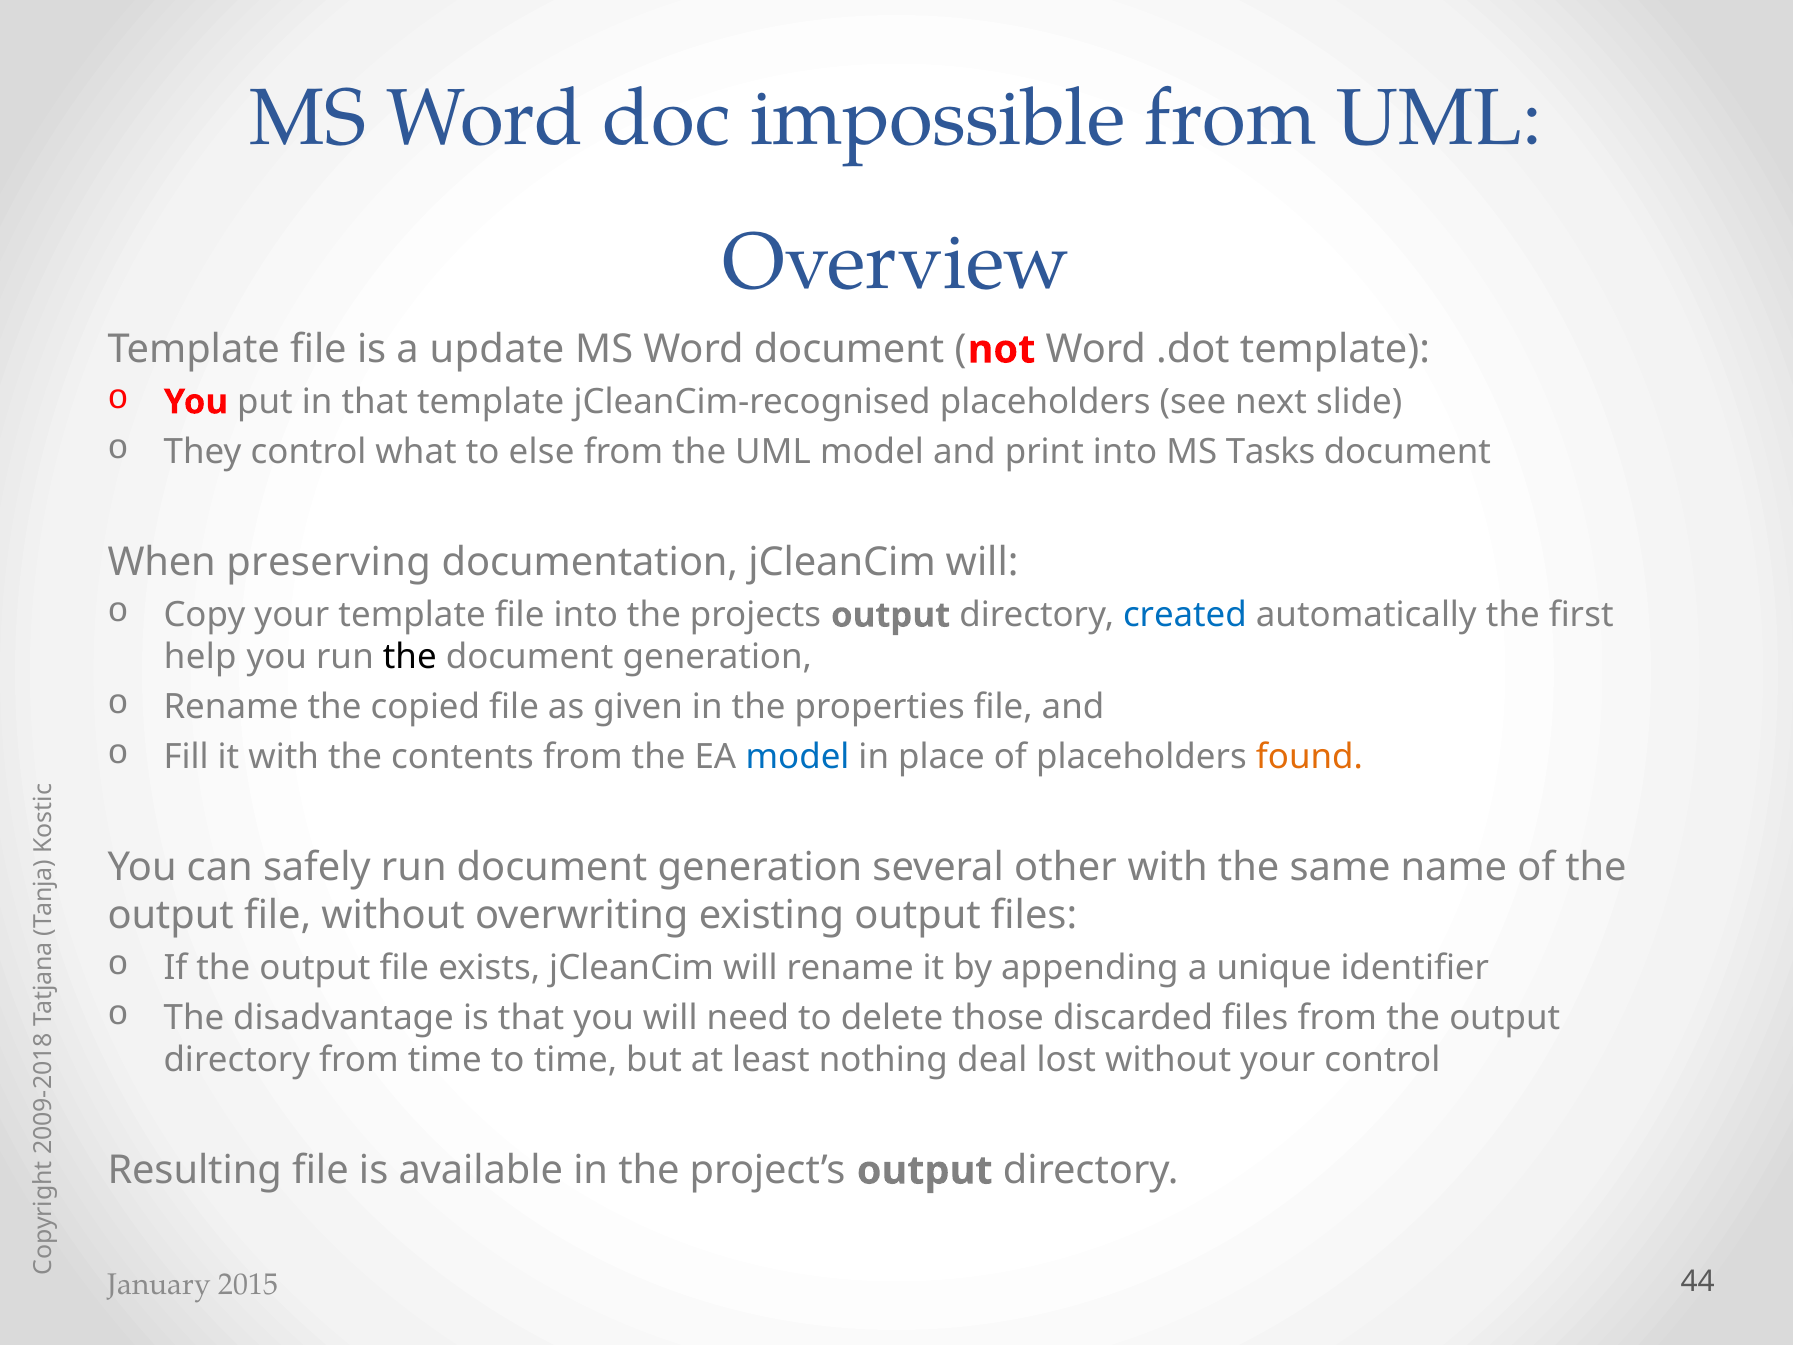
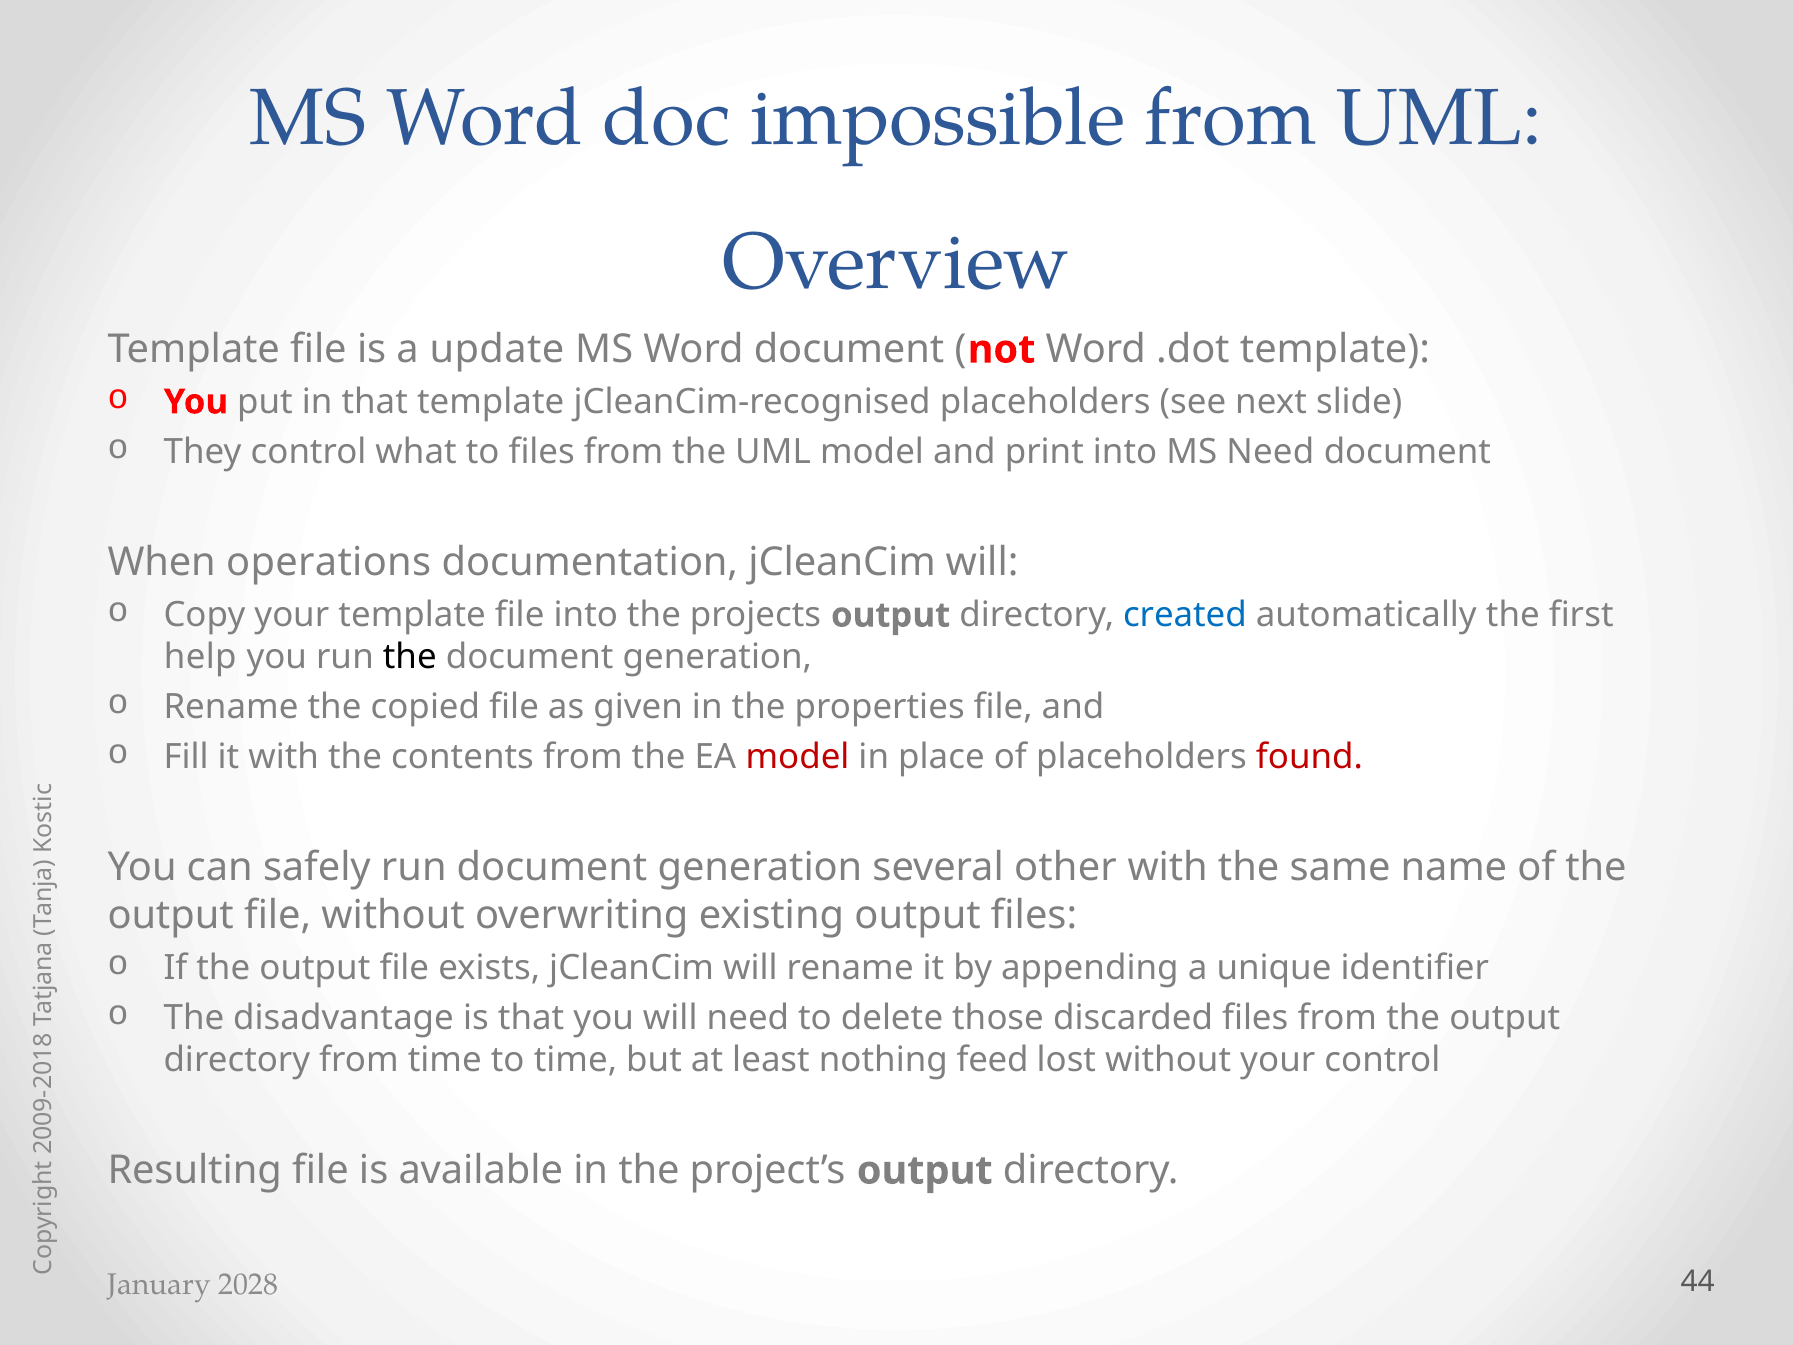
to else: else -> files
MS Tasks: Tasks -> Need
preserving: preserving -> operations
model at (798, 757) colour: blue -> red
found colour: orange -> red
deal: deal -> feed
2015: 2015 -> 2028
